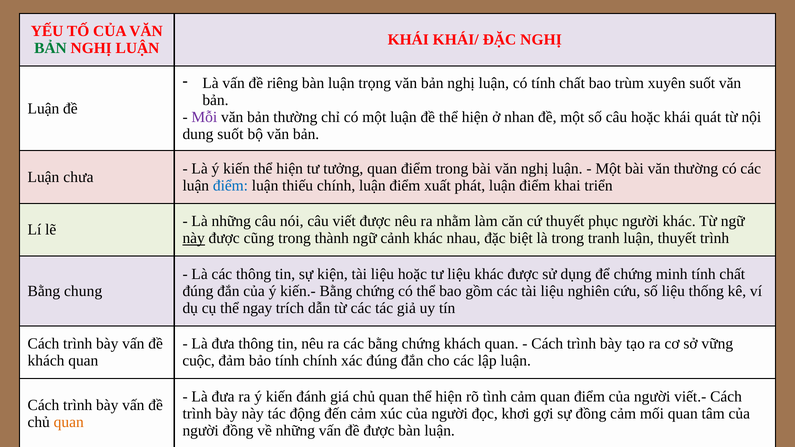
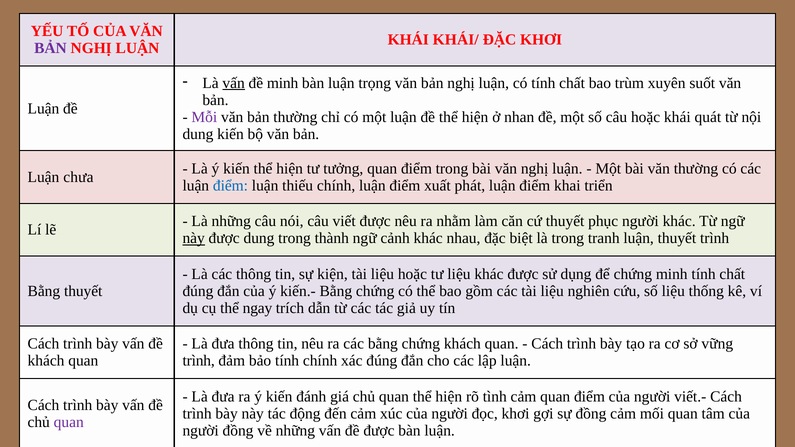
ĐẶC NGHỊ: NGHỊ -> KHƠI
BẢN colour: green -> purple
vấn at (234, 83) underline: none -> present
đề riêng: riêng -> minh
dung suốt: suốt -> kiến
được cũng: cũng -> dung
Bằng chung: chung -> thuyết
cuộc at (199, 361): cuộc -> trình
quan at (69, 422) colour: orange -> purple
